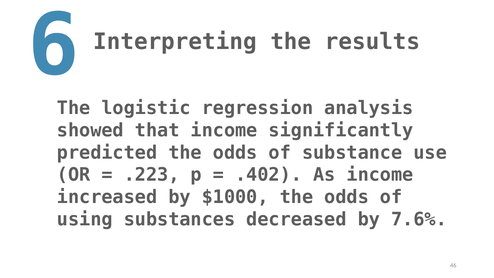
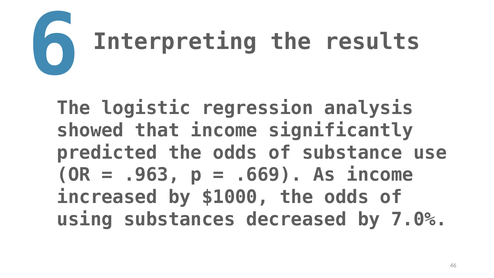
.223: .223 -> .963
.402: .402 -> .669
7.6%: 7.6% -> 7.0%
